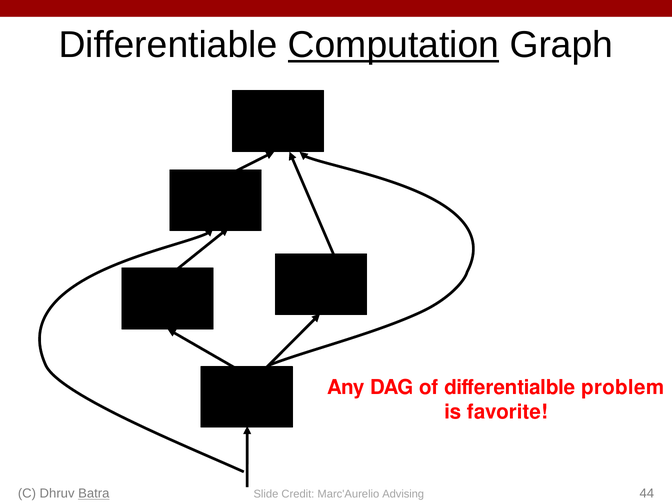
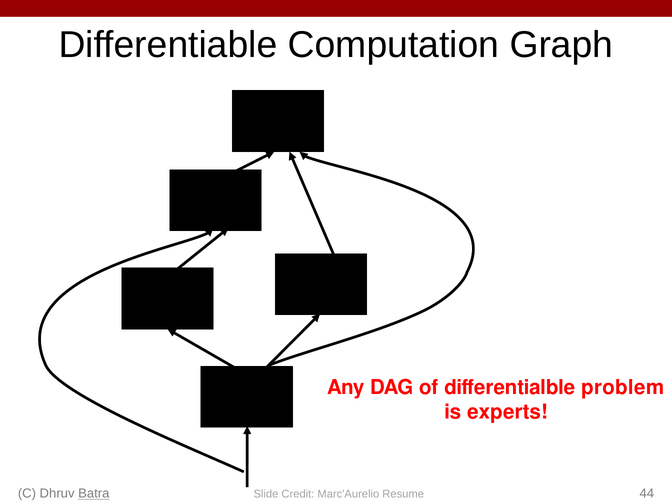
Computation underline: present -> none
favorite: favorite -> experts
Advising: Advising -> Resume
